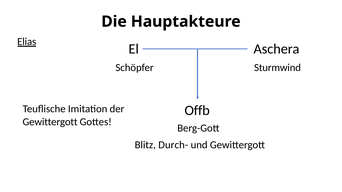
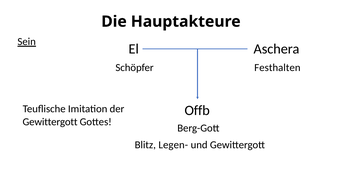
Elias: Elias -> Sein
Sturmwind: Sturmwind -> Festhalten
Durch-: Durch- -> Legen-
